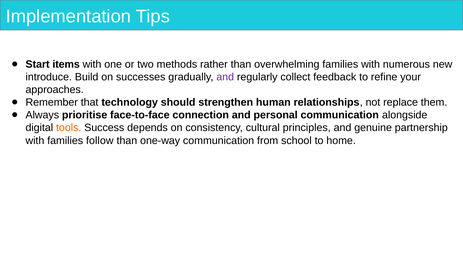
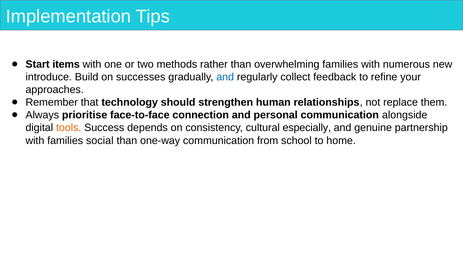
and at (225, 77) colour: purple -> blue
principles: principles -> especially
follow: follow -> social
